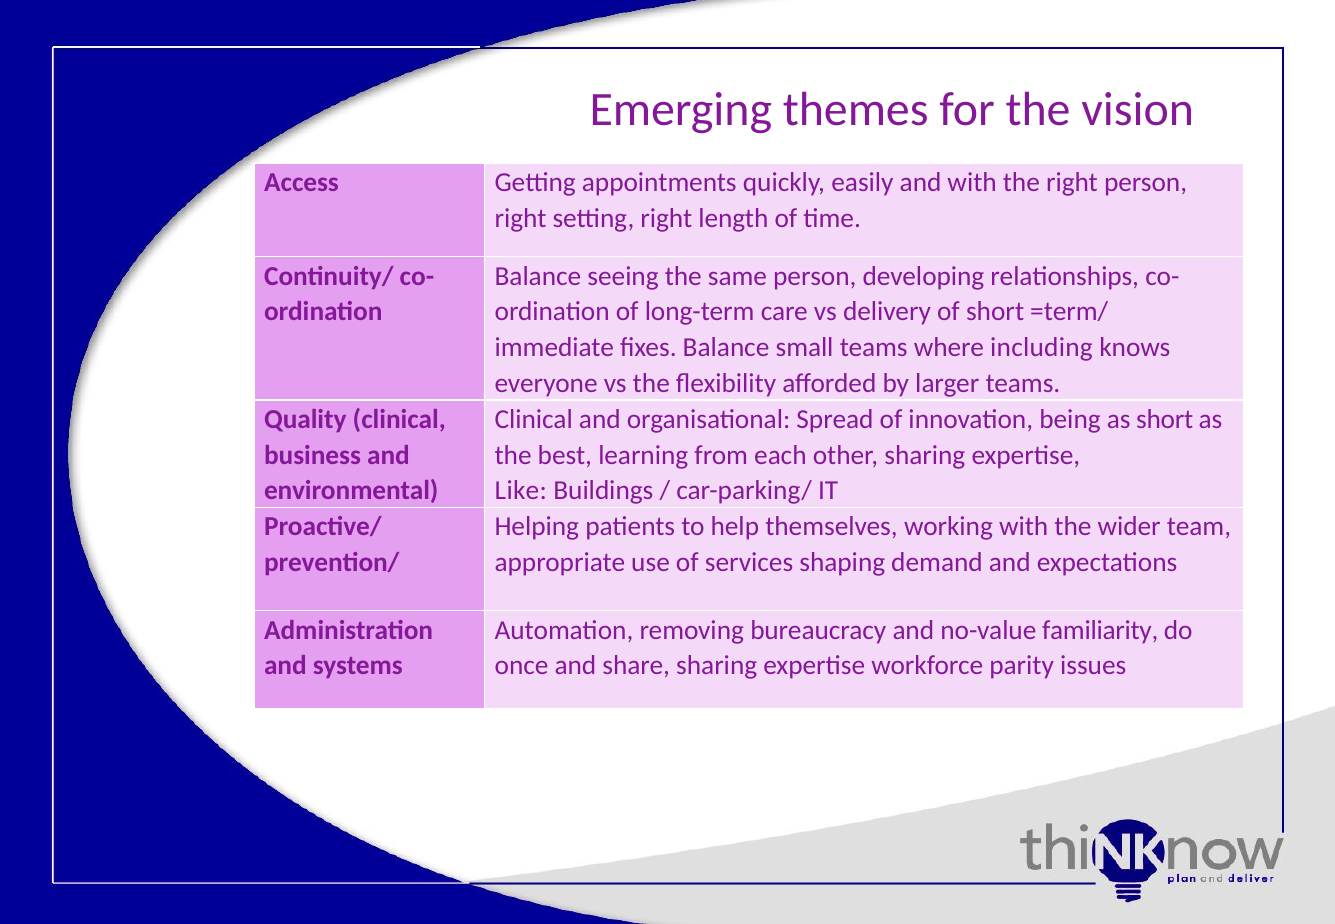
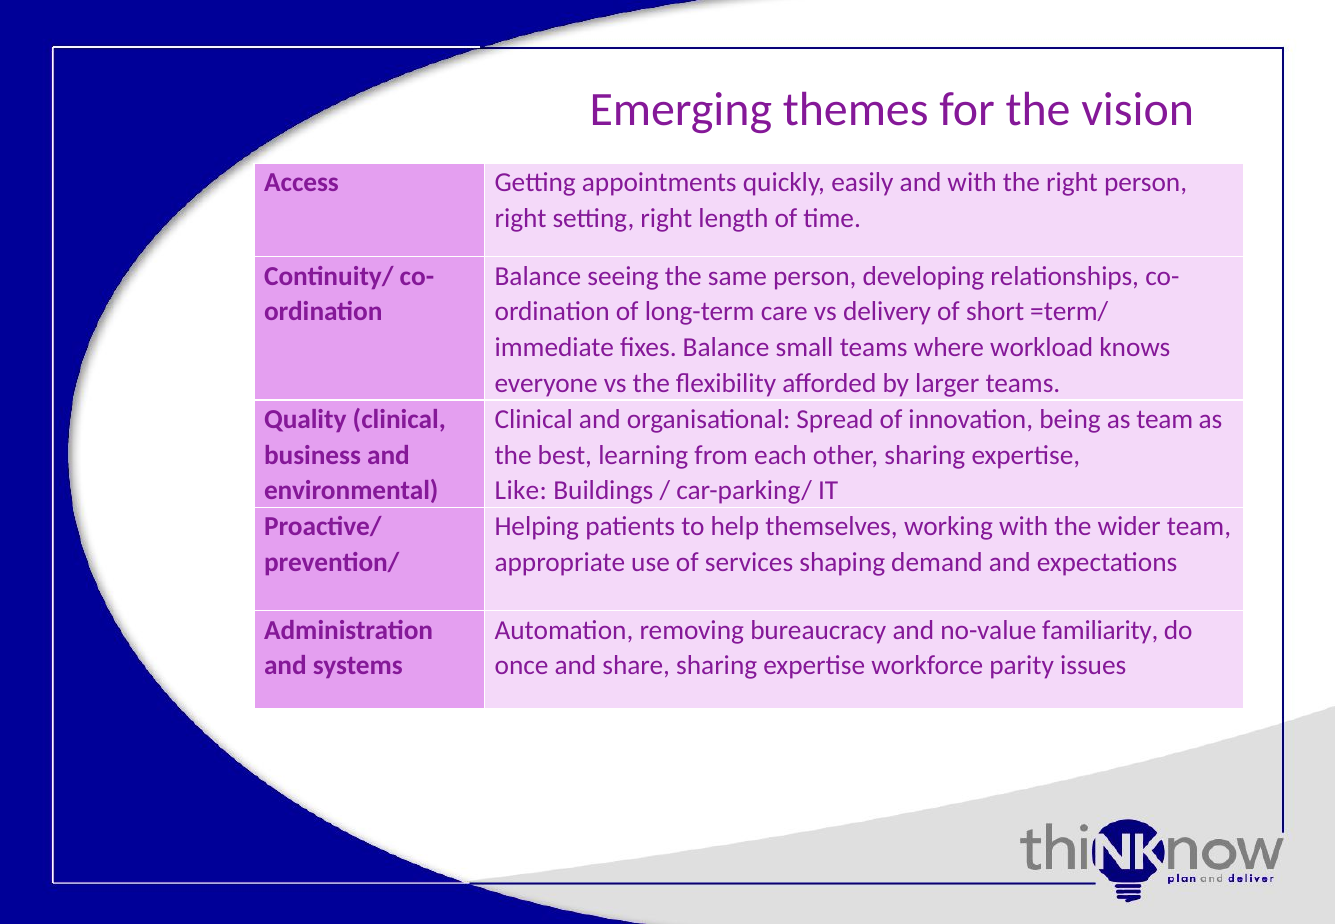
including: including -> workload
as short: short -> team
